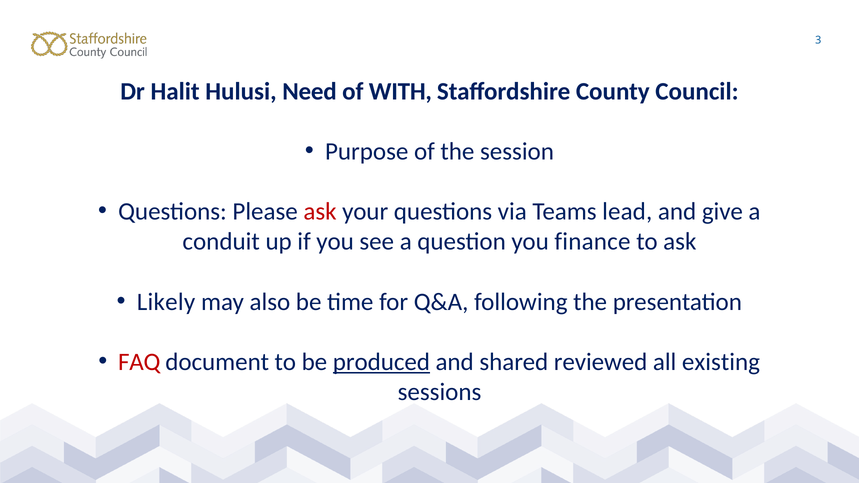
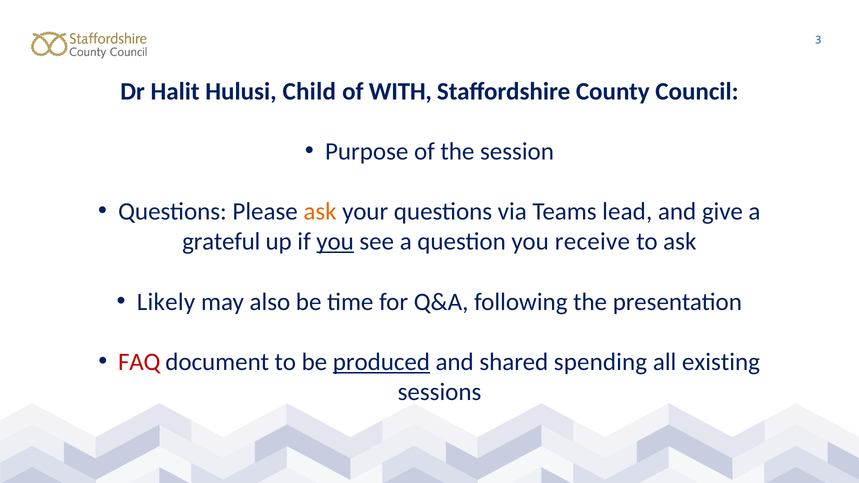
Need: Need -> Child
ask at (320, 212) colour: red -> orange
conduit: conduit -> grateful
you at (335, 242) underline: none -> present
finance: finance -> receive
reviewed: reviewed -> spending
